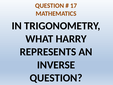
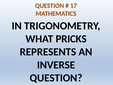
HARRY: HARRY -> PRICKS
